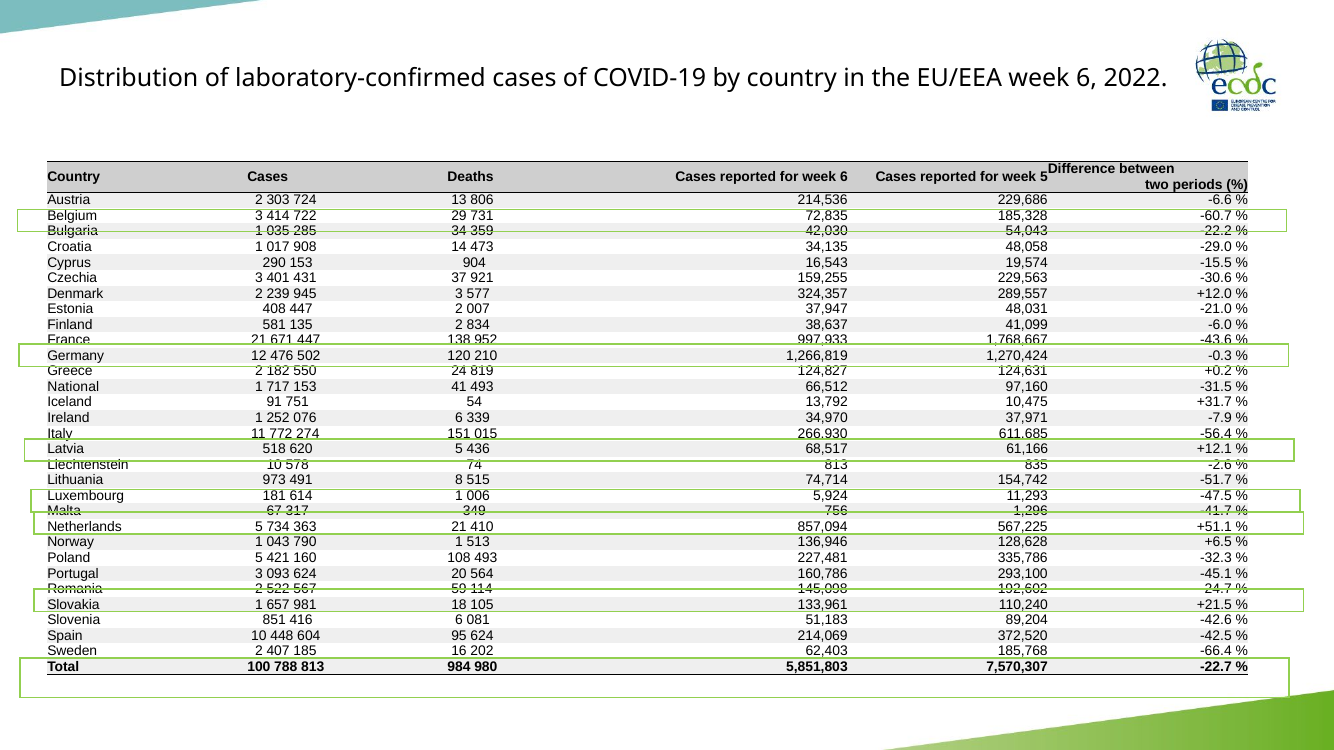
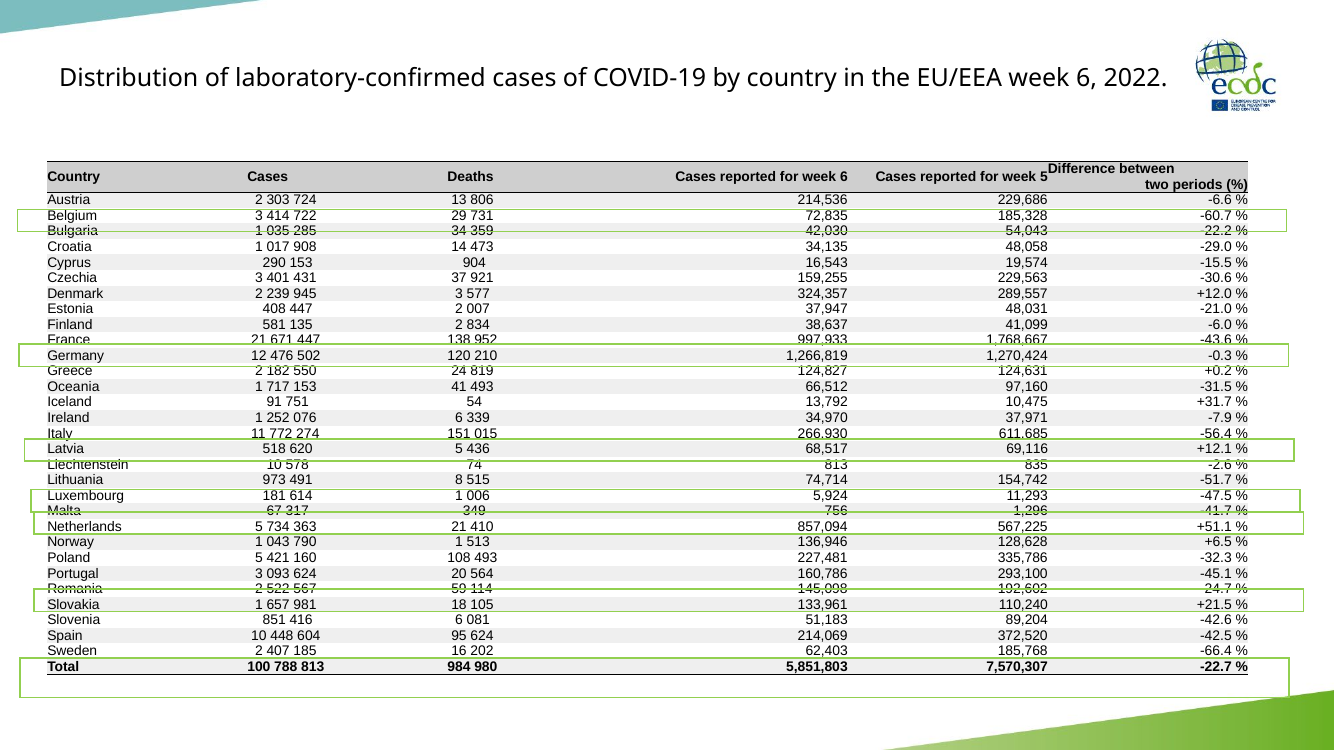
National: National -> Oceania
61,166: 61,166 -> 69,116
